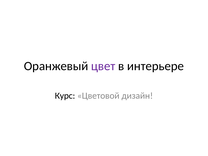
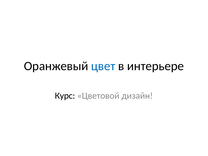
цвет colour: purple -> blue
